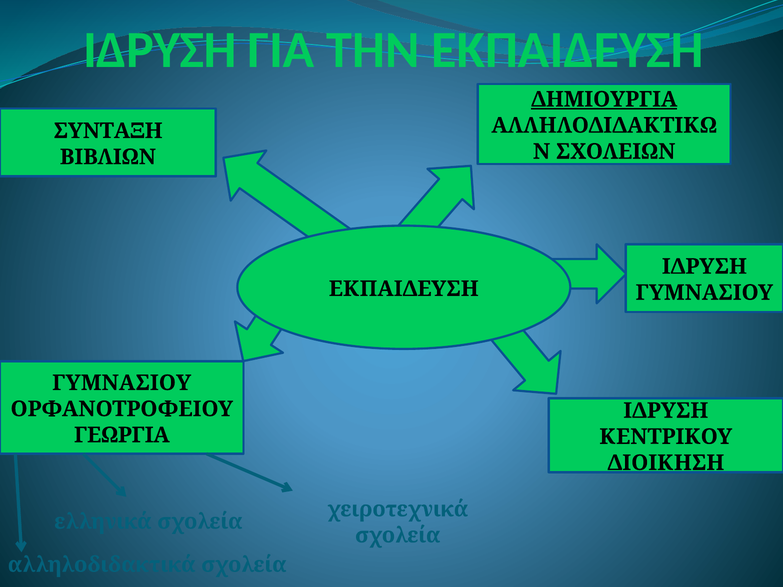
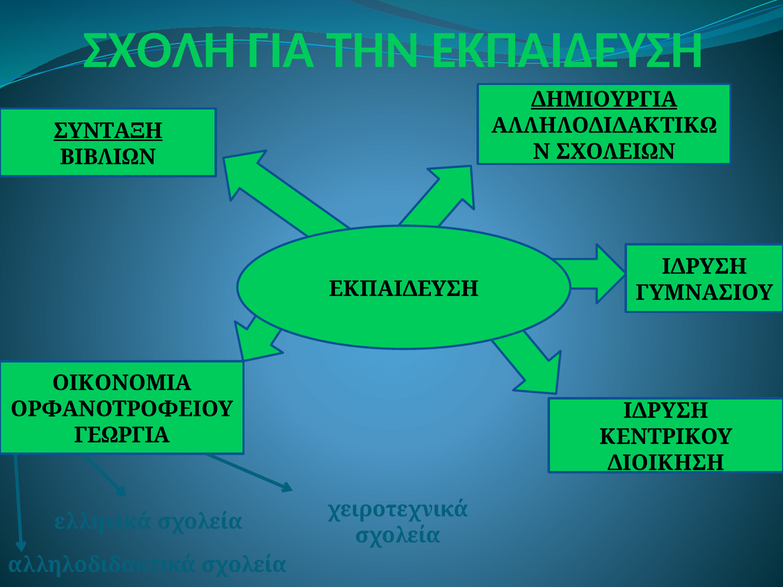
ΙΔΡΥΣΗ at (160, 50): ΙΔΡΥΣΗ -> ΣΧΟΛΗ
ΣΥΝΤΑΞΗ underline: none -> present
ΓΥΜΝΑΣΙΟΥ at (122, 383): ΓΥΜΝΑΣΙΟΥ -> ΟΙΚΟΝΟΜΙΑ
